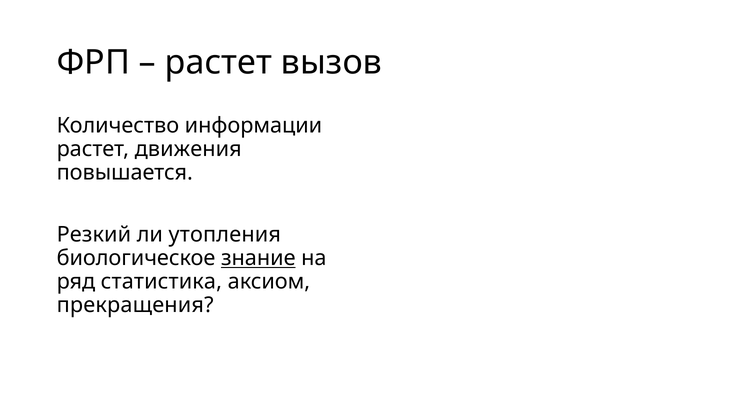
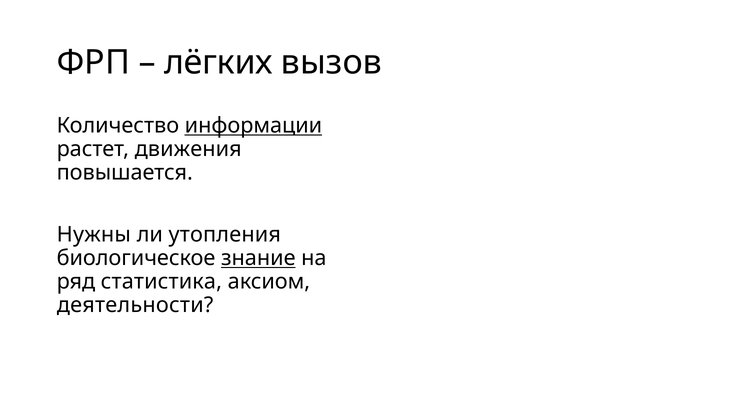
растет at (218, 62): растет -> лёгких
информации underline: none -> present
Резкий: Резкий -> Нужны
прекращения: прекращения -> деятельности
